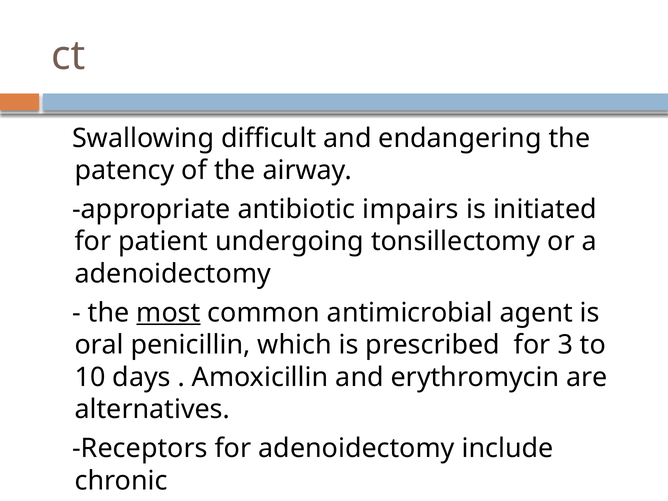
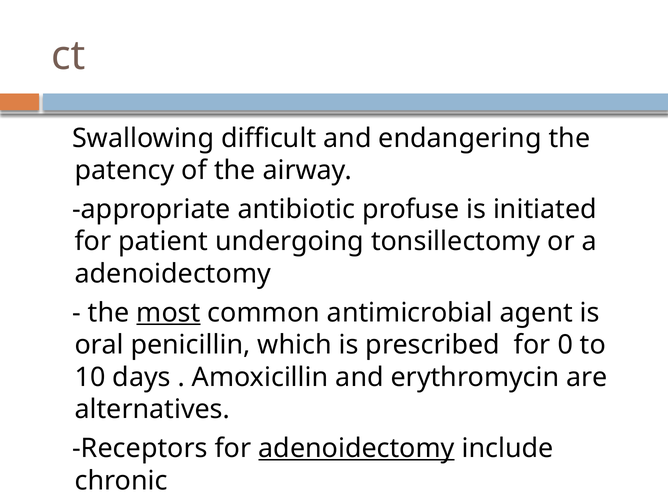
impairs: impairs -> profuse
3: 3 -> 0
adenoidectomy at (356, 448) underline: none -> present
